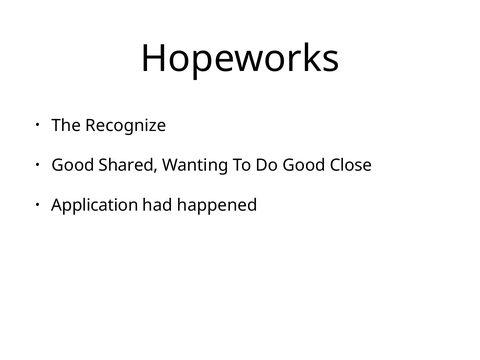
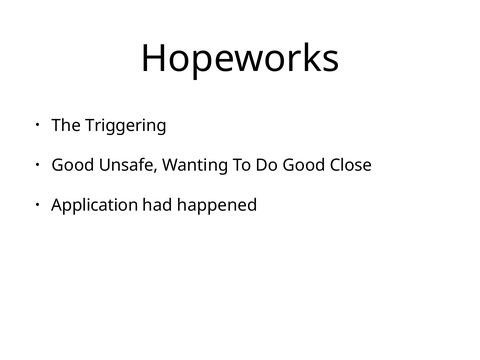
Recognize: Recognize -> Triggering
Shared: Shared -> Unsafe
